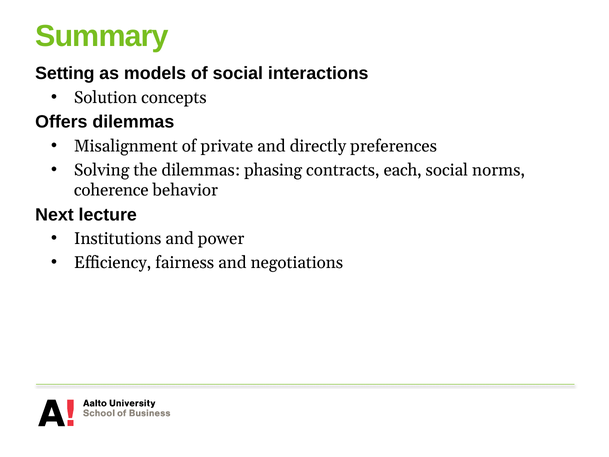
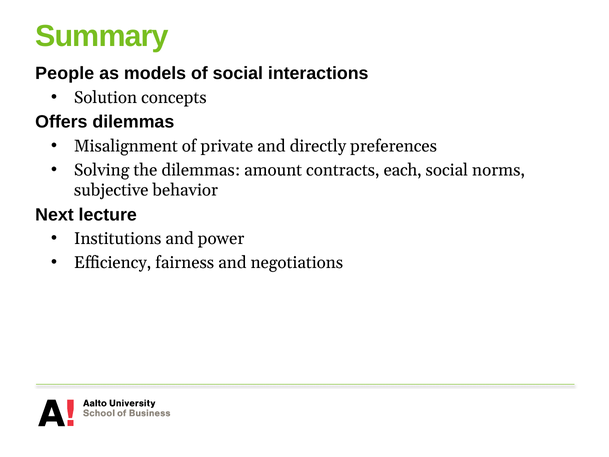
Setting: Setting -> People
phasing: phasing -> amount
coherence: coherence -> subjective
